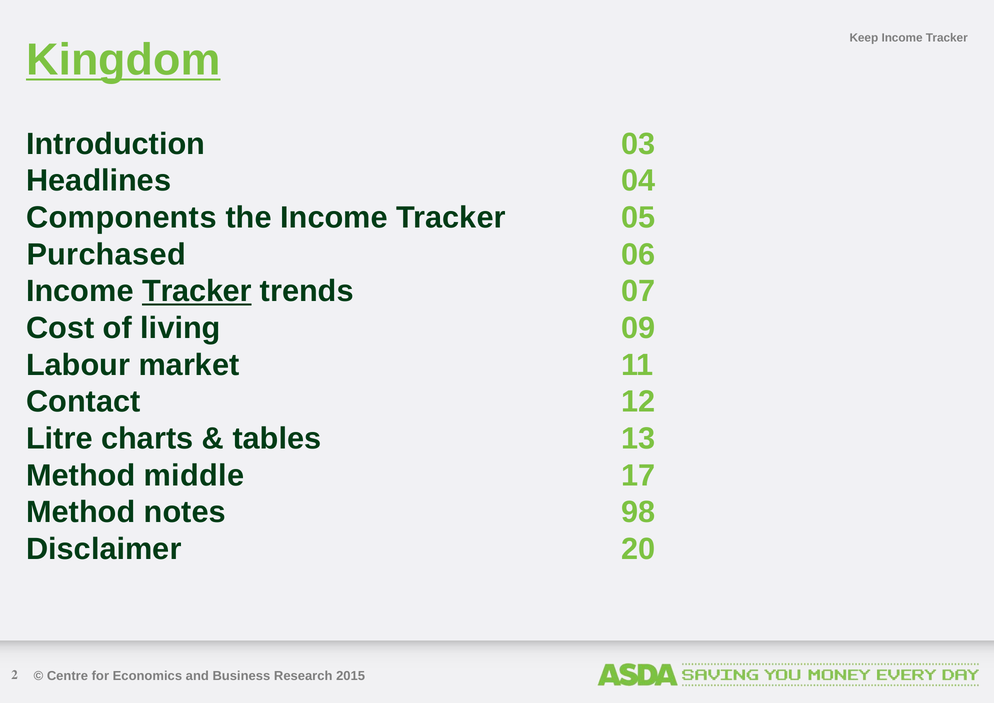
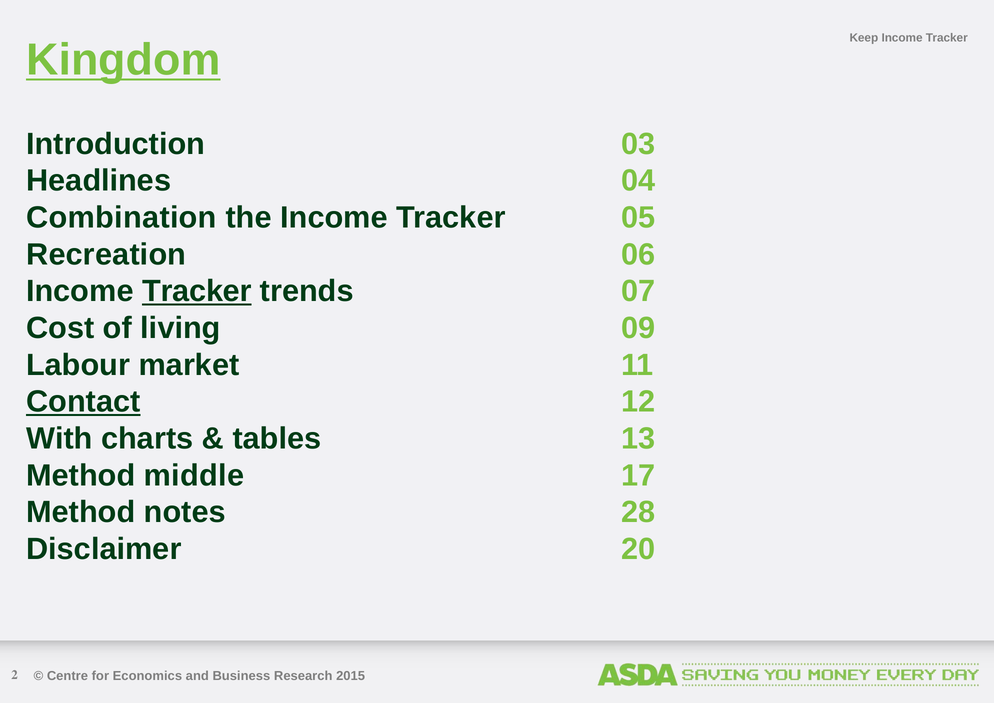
Components: Components -> Combination
Purchased: Purchased -> Recreation
Contact underline: none -> present
Litre: Litre -> With
98: 98 -> 28
